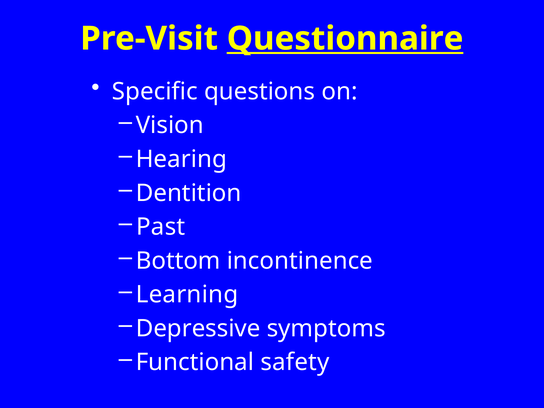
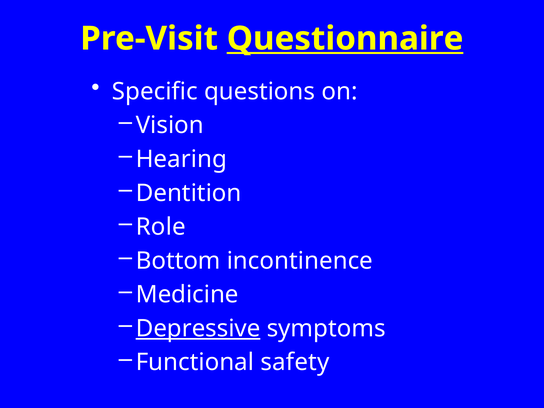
Past: Past -> Role
Learning: Learning -> Medicine
Depressive underline: none -> present
